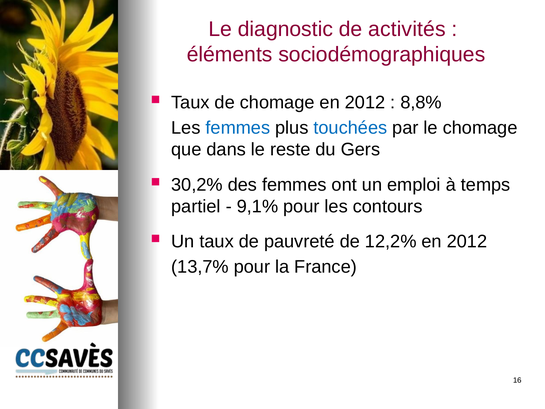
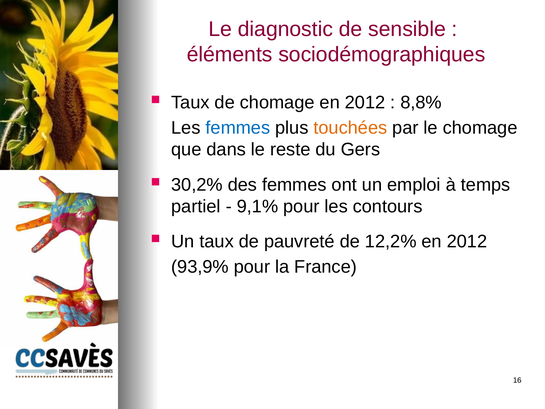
activités: activités -> sensible
touchées colour: blue -> orange
13,7%: 13,7% -> 93,9%
